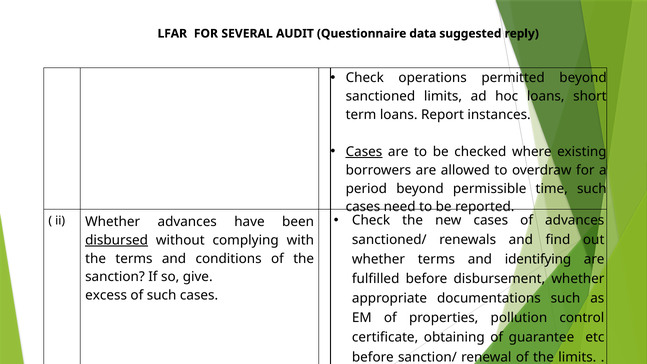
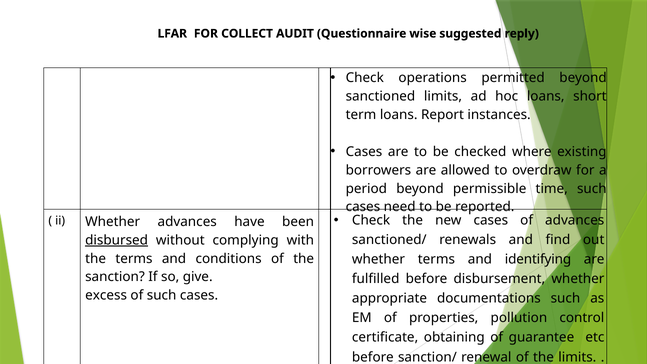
SEVERAL: SEVERAL -> COLLECT
data: data -> wise
Cases at (364, 152) underline: present -> none
